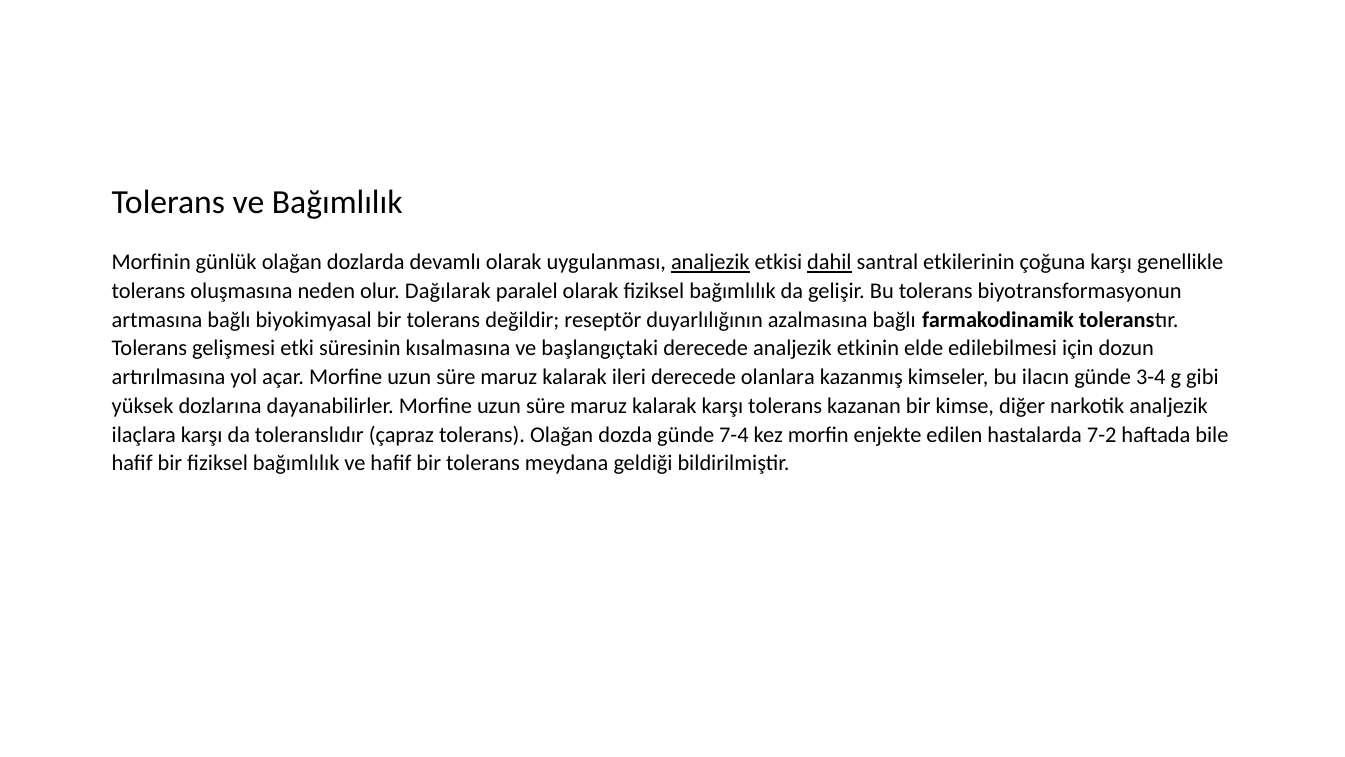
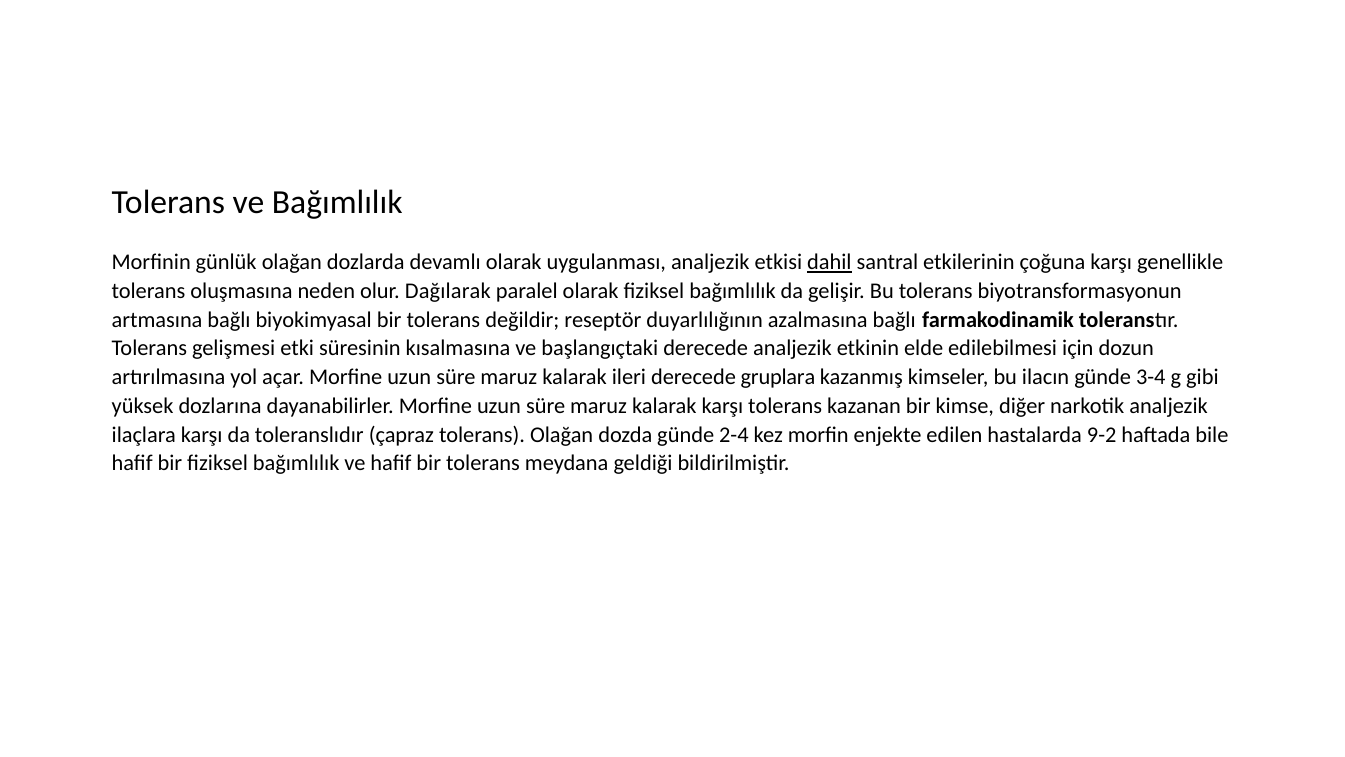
analjezik at (710, 262) underline: present -> none
olanlara: olanlara -> gruplara
7-4: 7-4 -> 2-4
7-2: 7-2 -> 9-2
